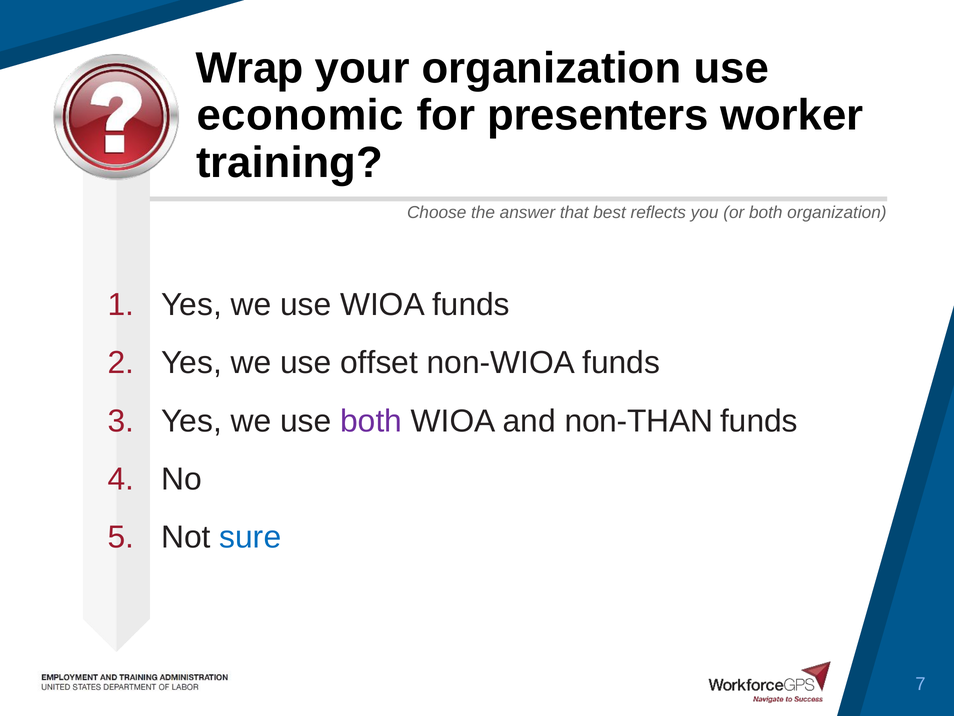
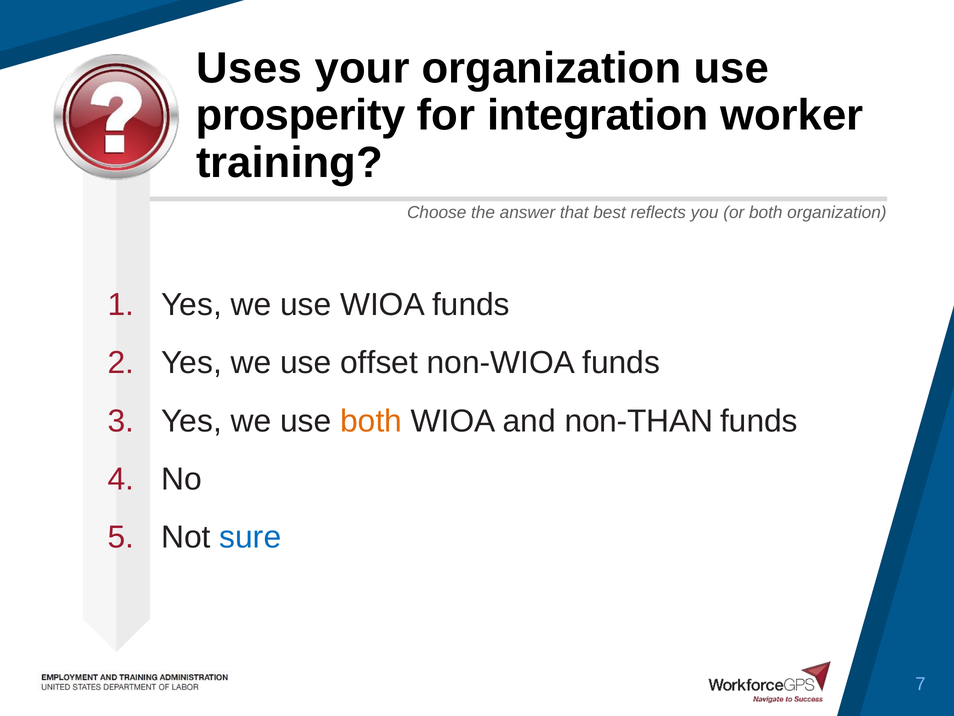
Wrap: Wrap -> Uses
economic: economic -> prosperity
presenters: presenters -> integration
both at (371, 421) colour: purple -> orange
